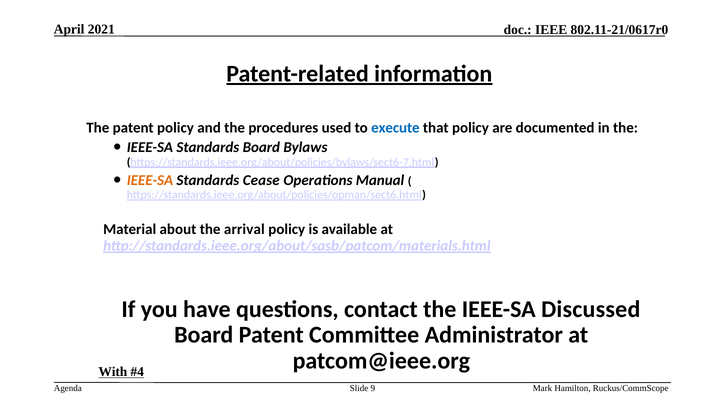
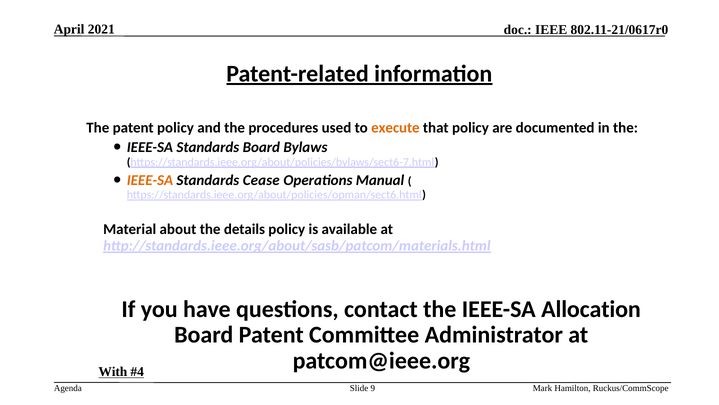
execute colour: blue -> orange
arrival: arrival -> details
Discussed: Discussed -> Allocation
